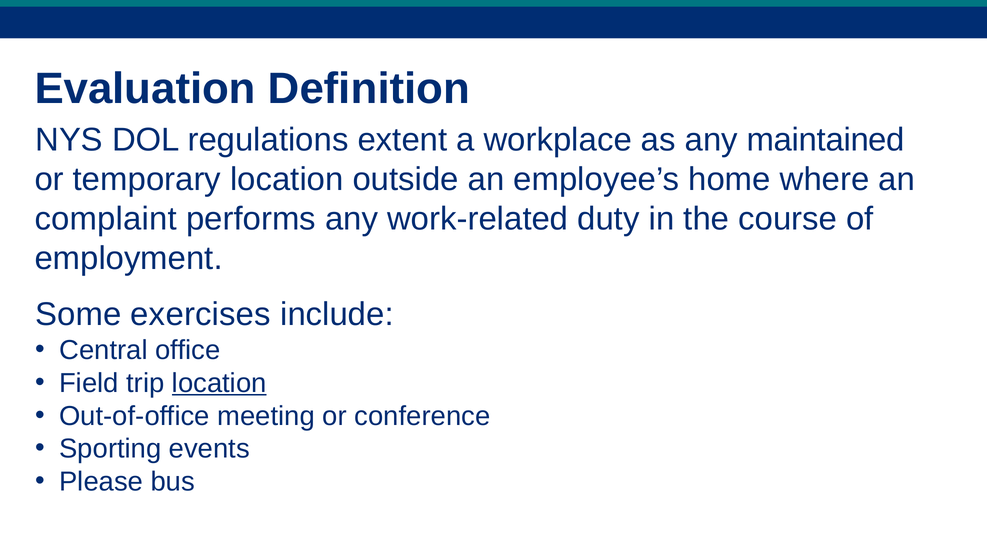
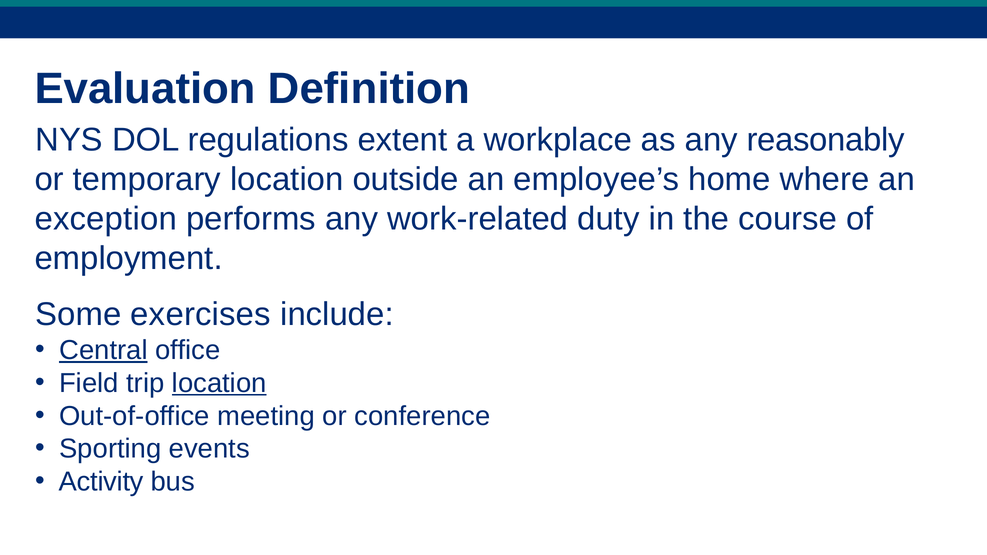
maintained: maintained -> reasonably
complaint: complaint -> exception
Central underline: none -> present
Please: Please -> Activity
